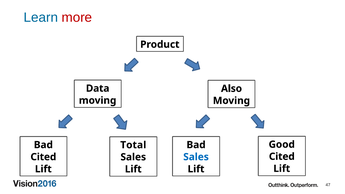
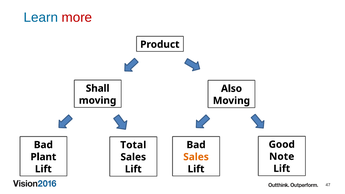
Data: Data -> Shall
Cited at (282, 157): Cited -> Note
Cited at (43, 157): Cited -> Plant
Sales at (196, 157) colour: blue -> orange
